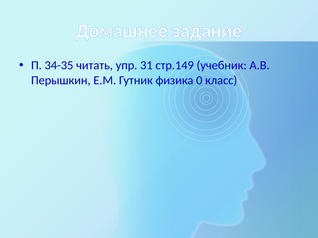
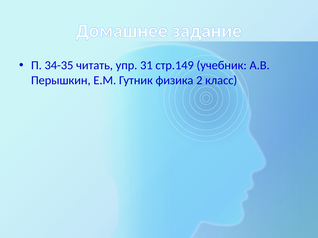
0: 0 -> 2
